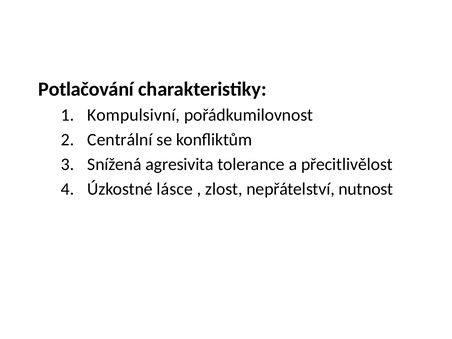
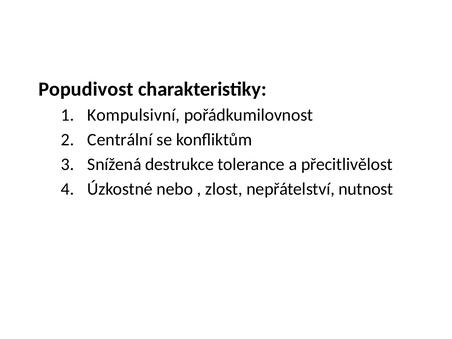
Potlačování: Potlačování -> Popudivost
agresivita: agresivita -> destrukce
lásce: lásce -> nebo
